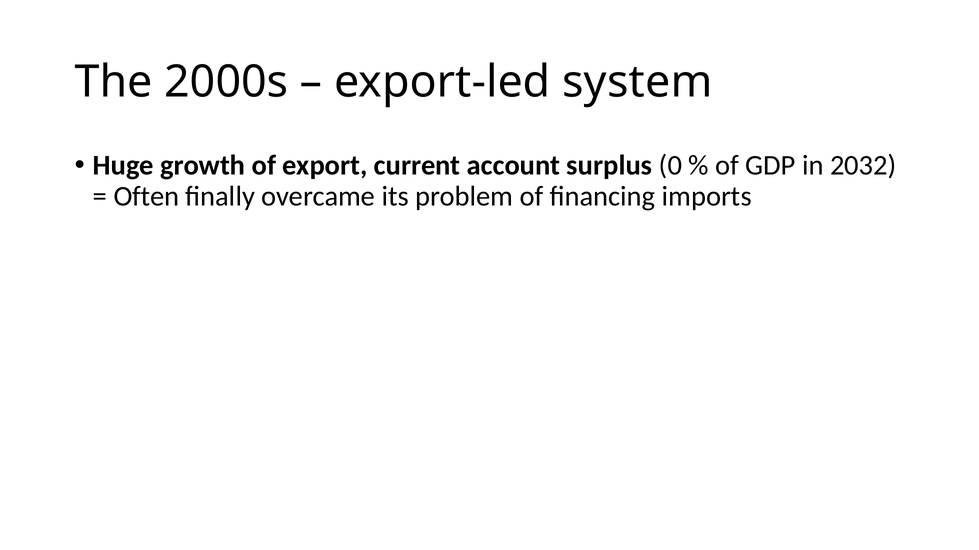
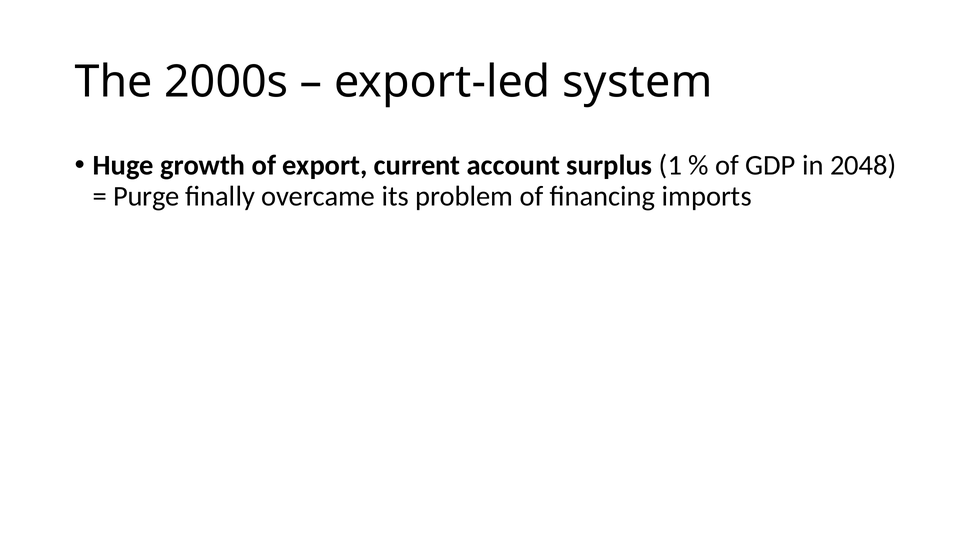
0: 0 -> 1
2032: 2032 -> 2048
Often: Often -> Purge
